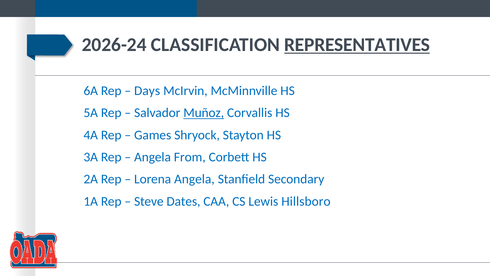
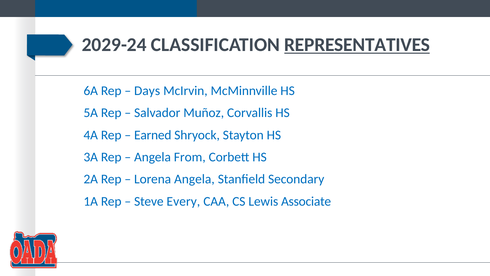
2026-24: 2026-24 -> 2029-24
Muñoz underline: present -> none
Games: Games -> Earned
Dates: Dates -> Every
Hillsboro: Hillsboro -> Associate
